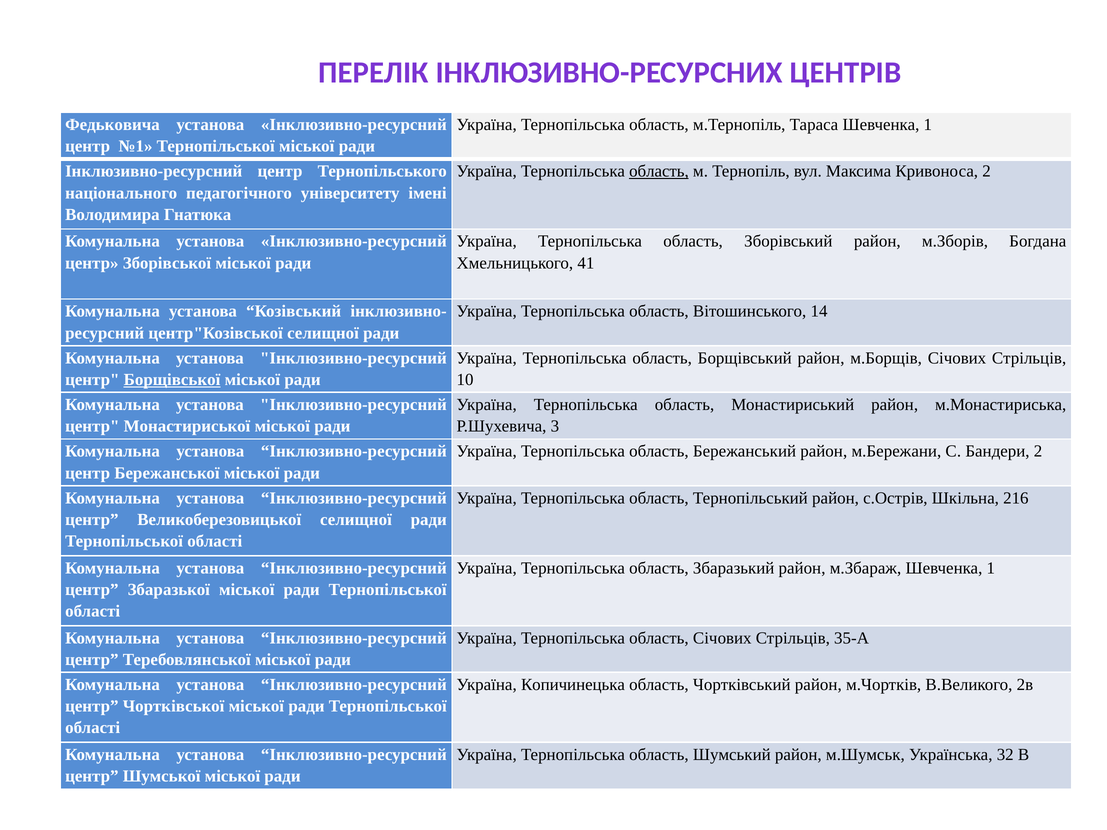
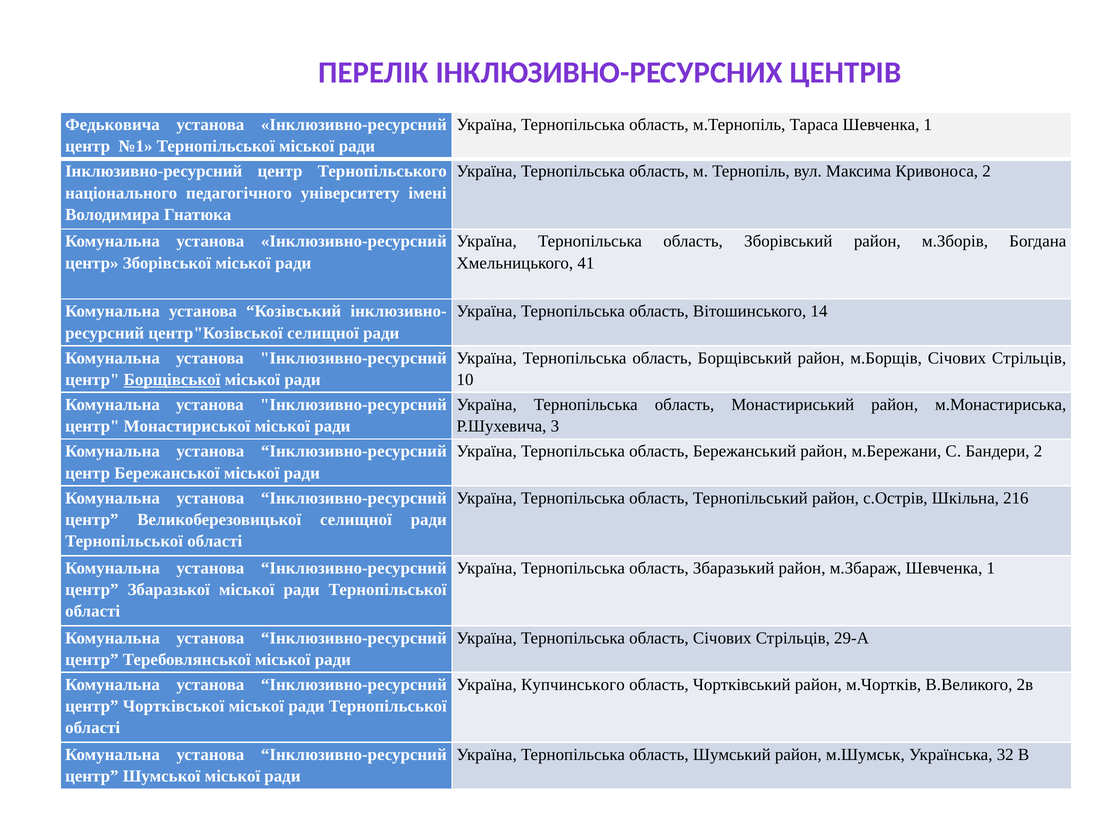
область at (659, 171) underline: present -> none
35-А: 35-А -> 29-А
Копичинецька: Копичинецька -> Купчинського
